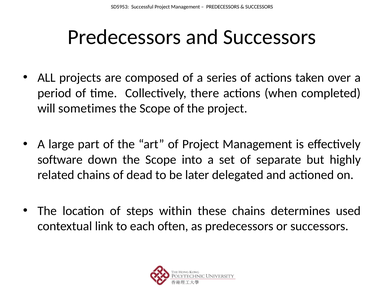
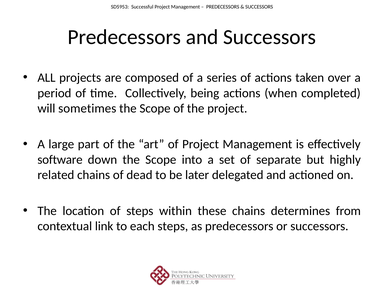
there: there -> being
used: used -> from
each often: often -> steps
